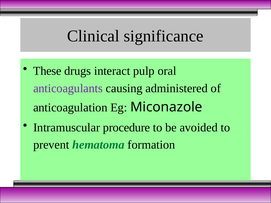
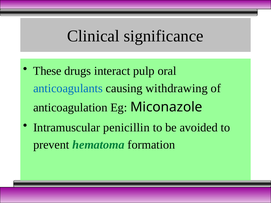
anticoagulants colour: purple -> blue
administered: administered -> withdrawing
procedure: procedure -> penicillin
